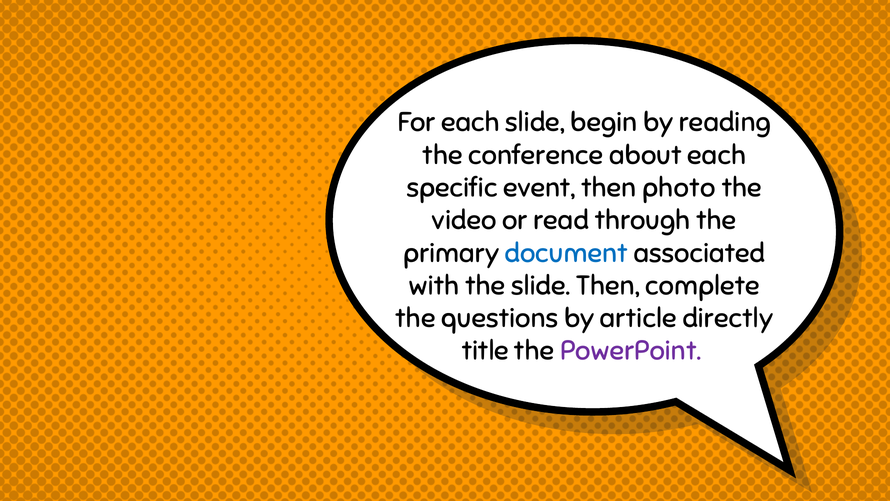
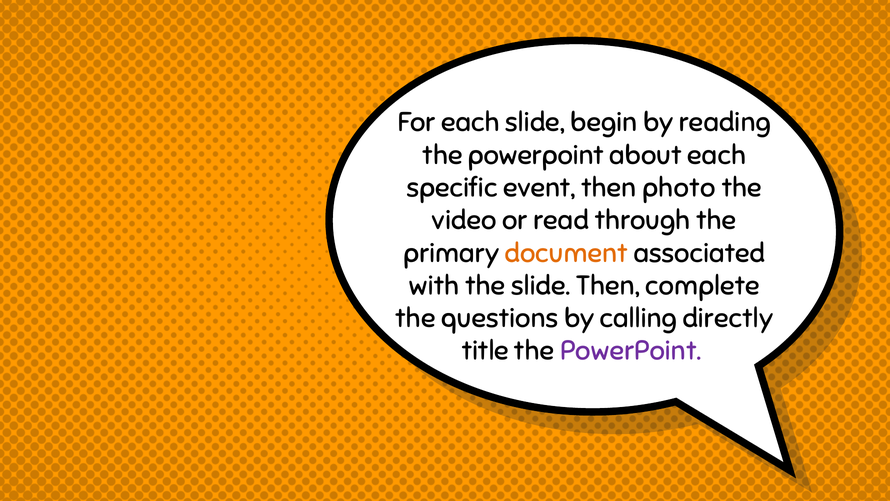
conference at (536, 155): conference -> powerpoint
document colour: blue -> orange
article: article -> calling
